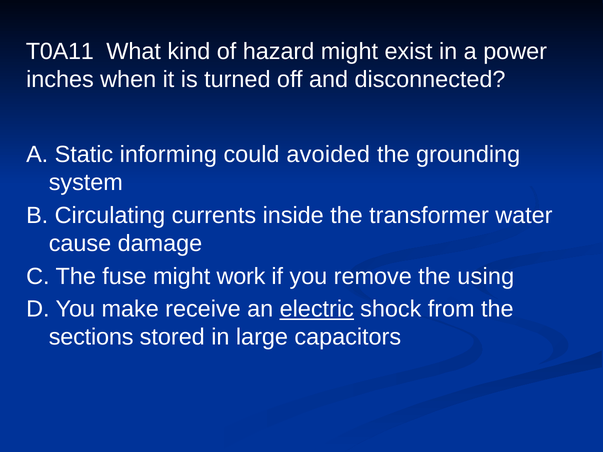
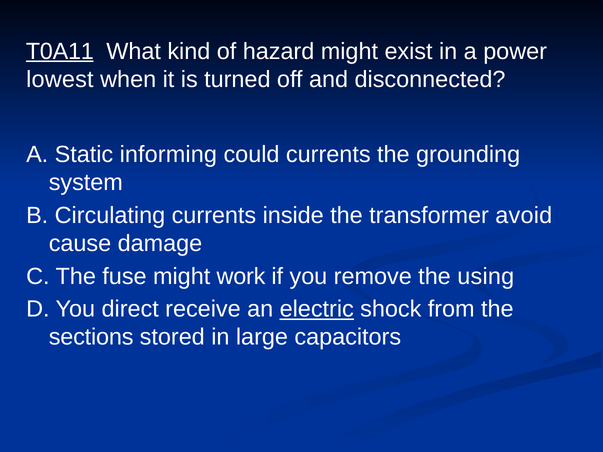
T0A11 underline: none -> present
inches: inches -> lowest
could avoided: avoided -> currents
water: water -> avoid
make: make -> direct
